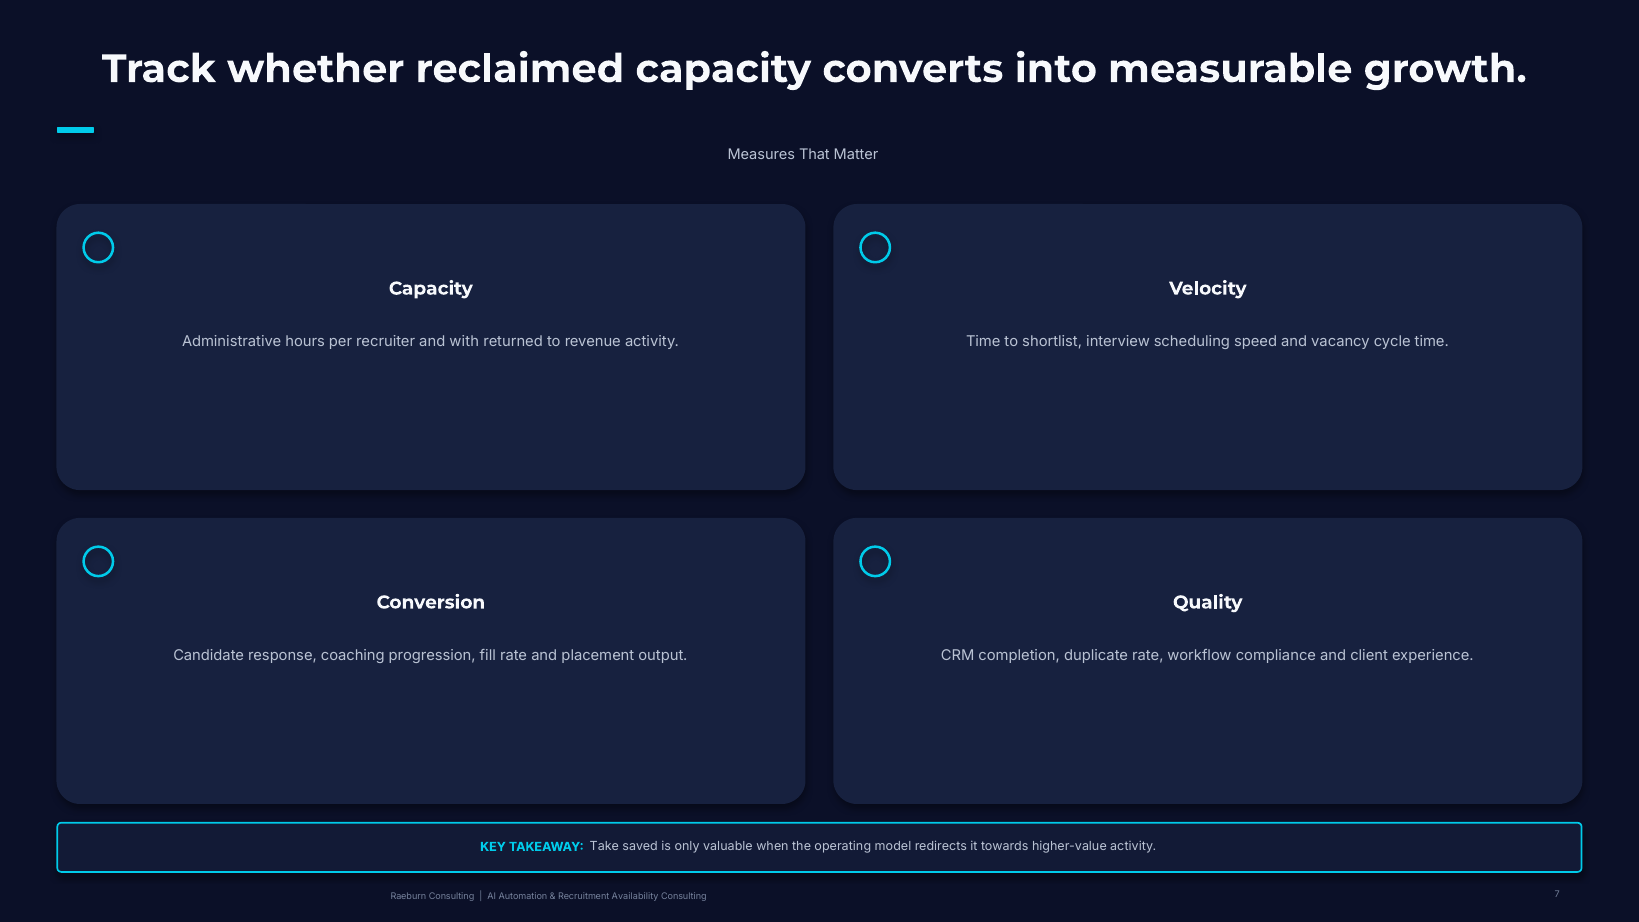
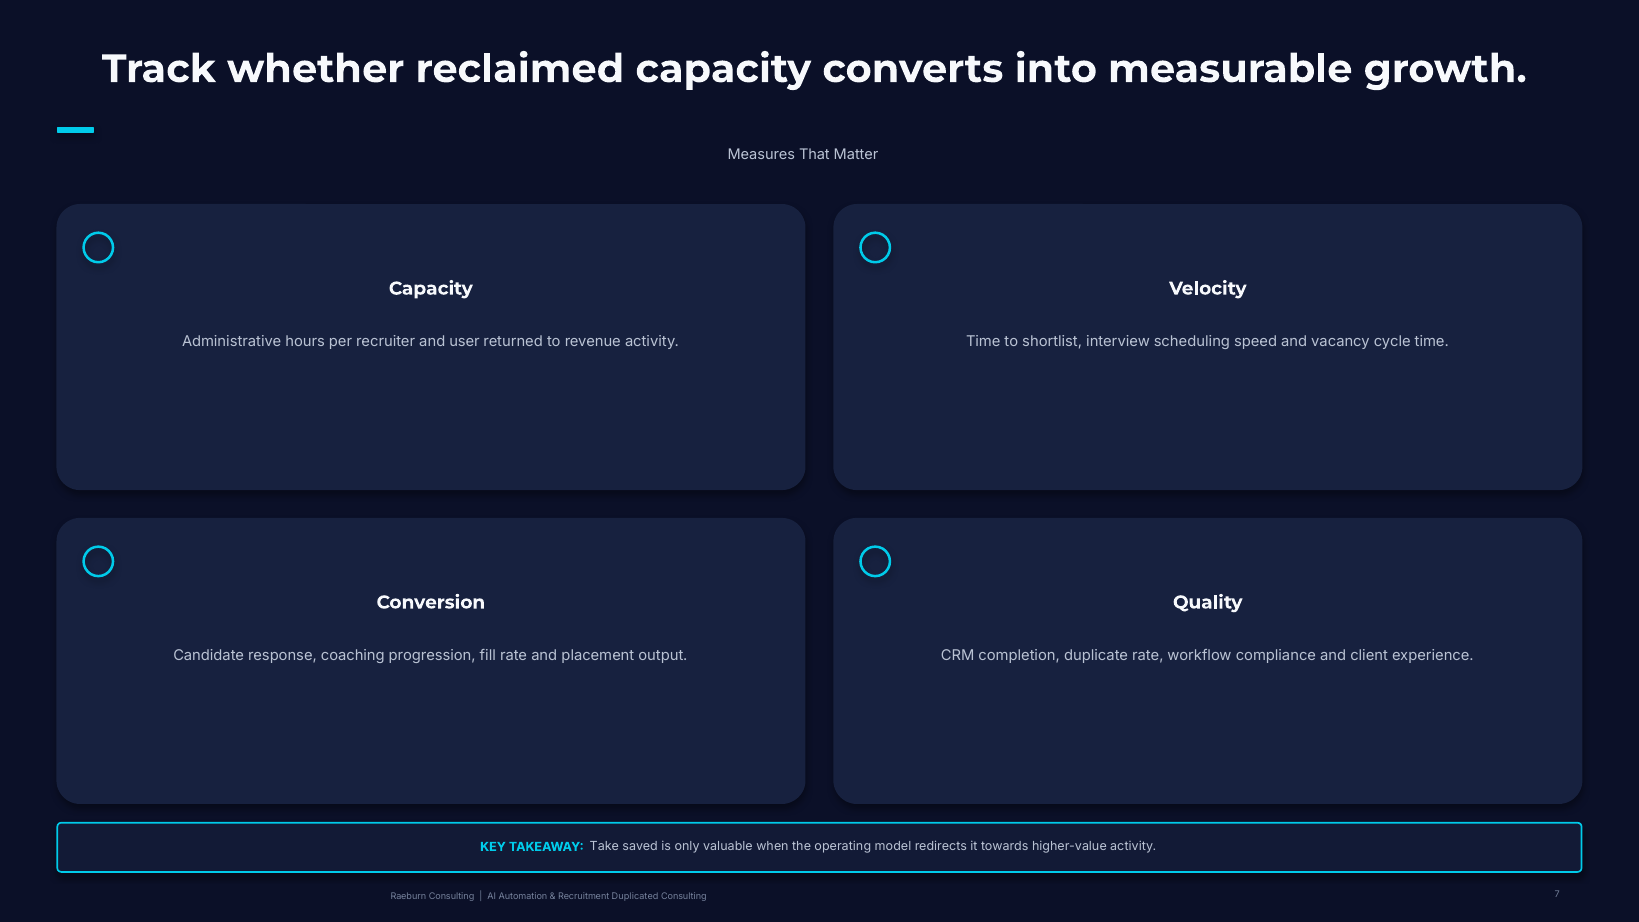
with: with -> user
Availability: Availability -> Duplicated
